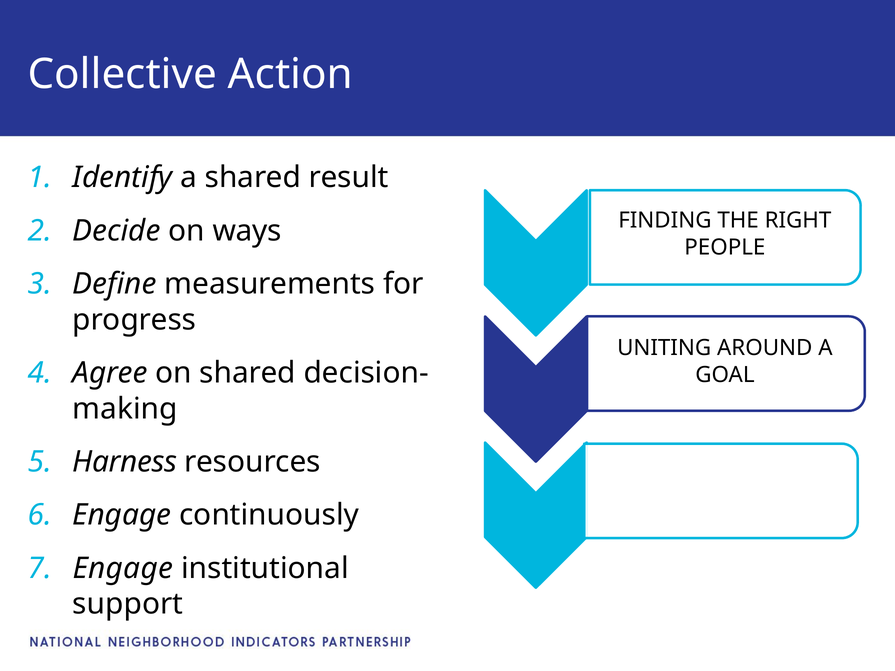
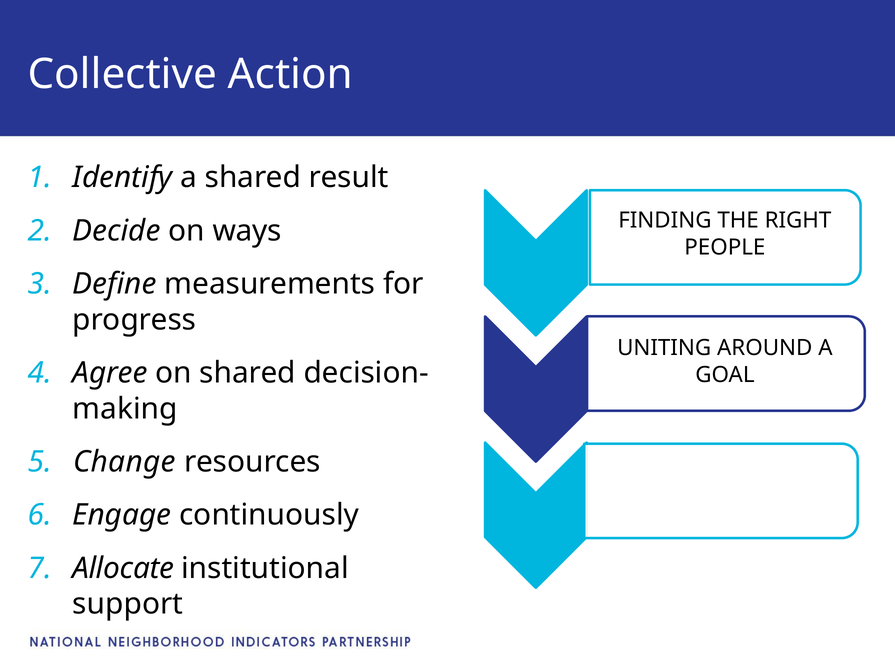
Harness: Harness -> Change
Engage at (123, 569): Engage -> Allocate
